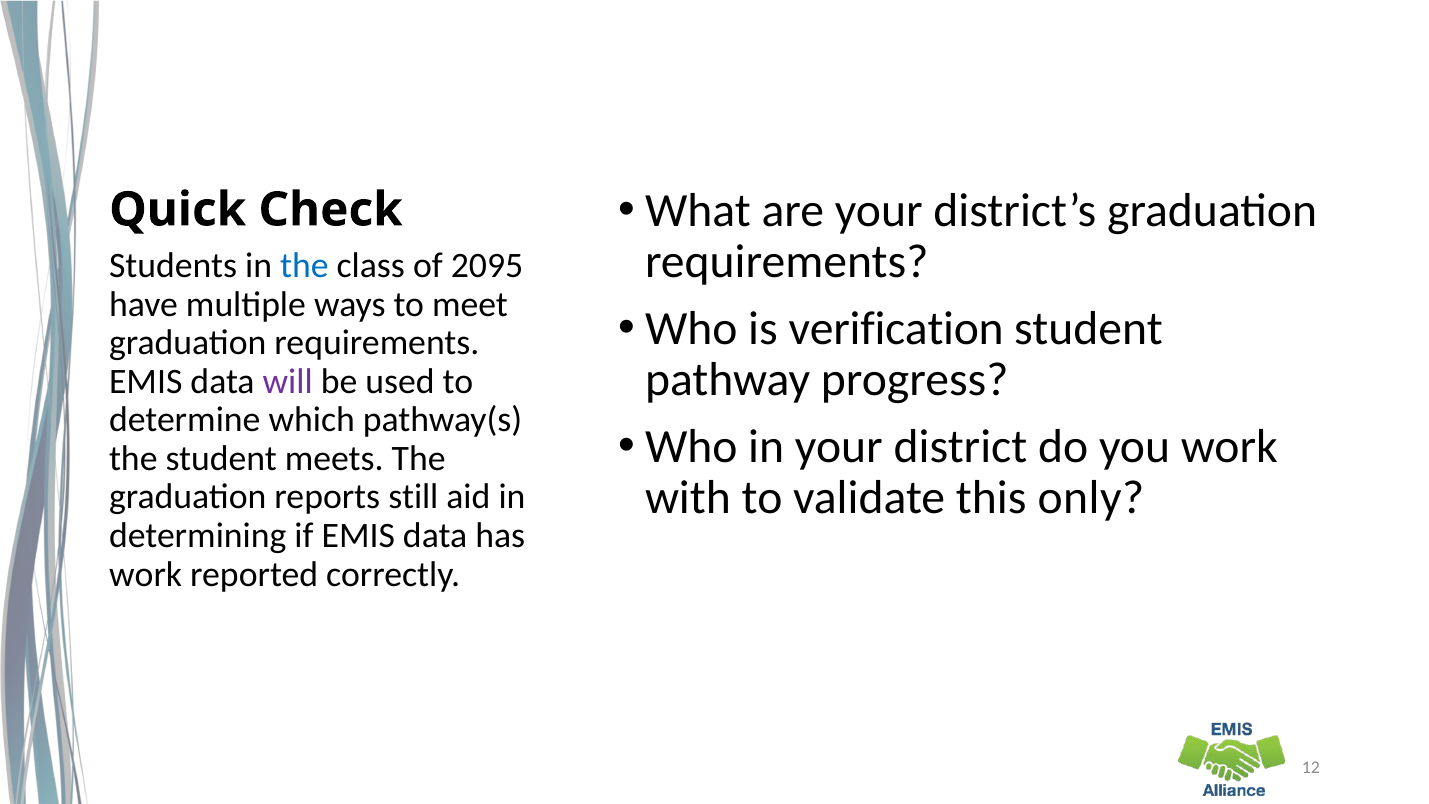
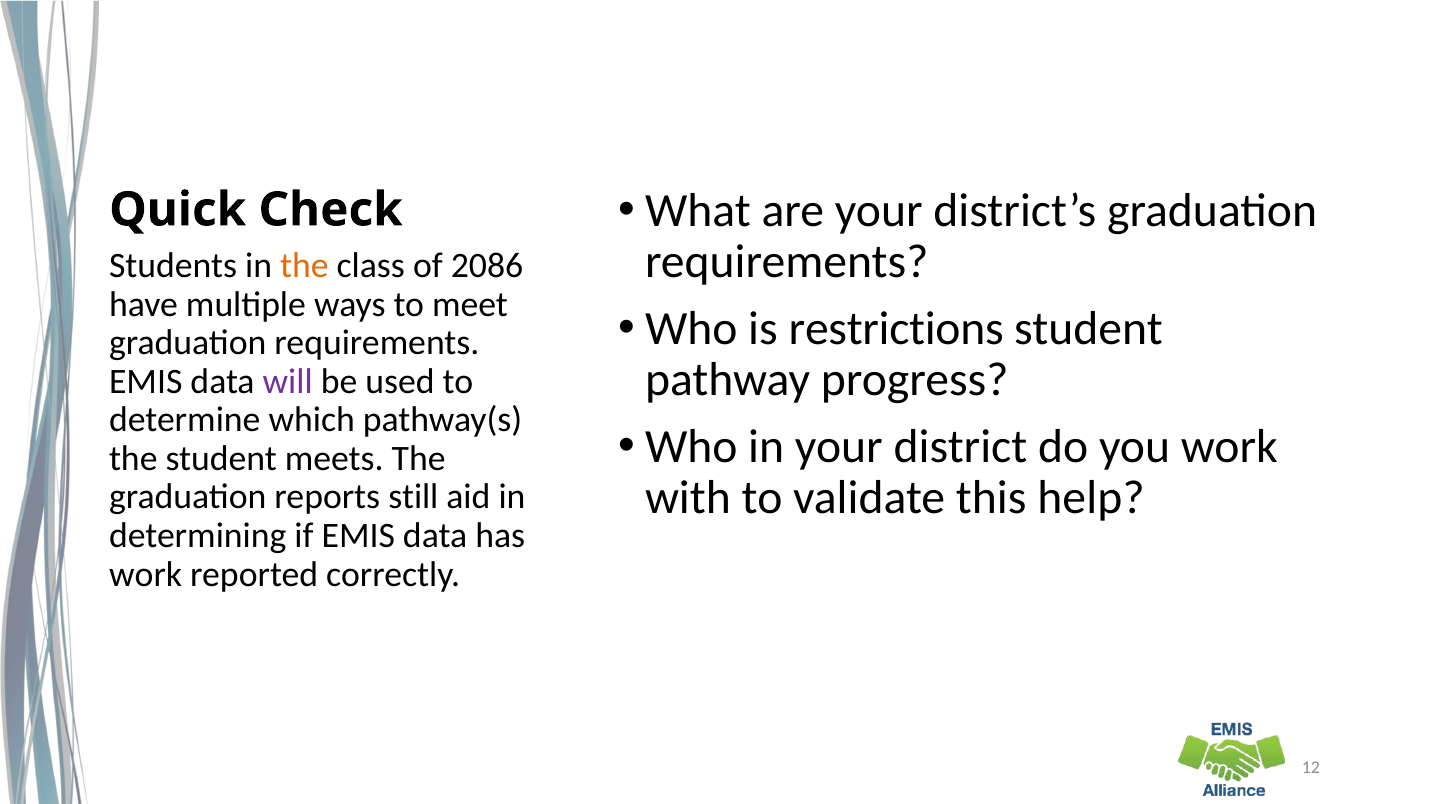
the at (304, 266) colour: blue -> orange
2095: 2095 -> 2086
verification: verification -> restrictions
only: only -> help
